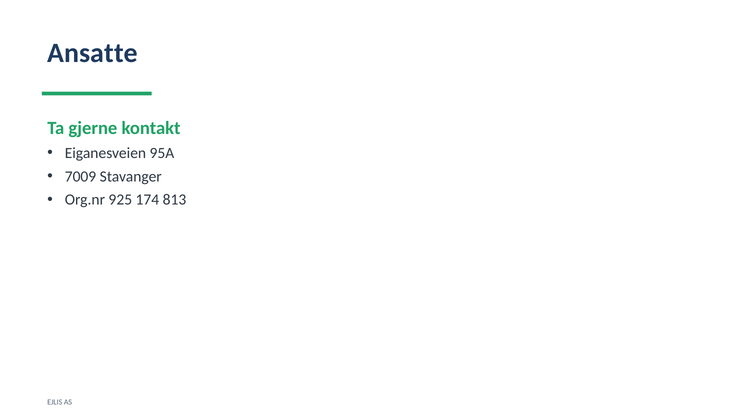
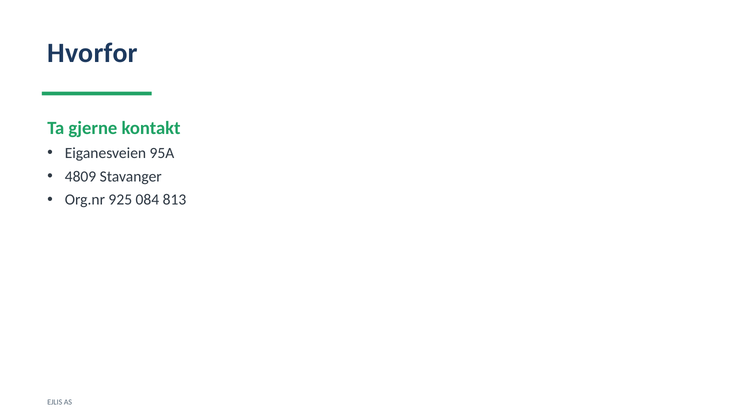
Ansatte: Ansatte -> Hvorfor
7009: 7009 -> 4809
174: 174 -> 084
